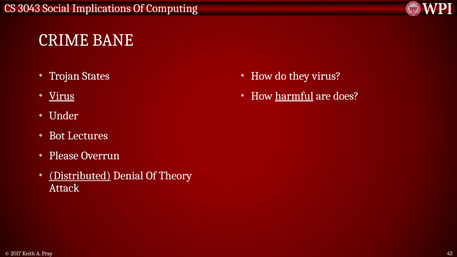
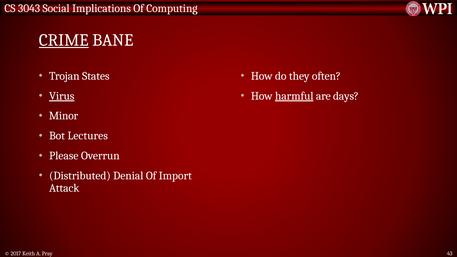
CRIME underline: none -> present
they virus: virus -> often
does: does -> days
Under: Under -> Minor
Distributed underline: present -> none
Theory: Theory -> Import
